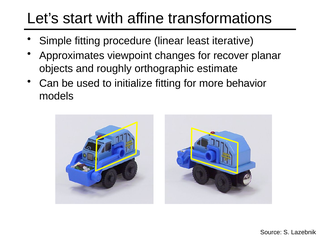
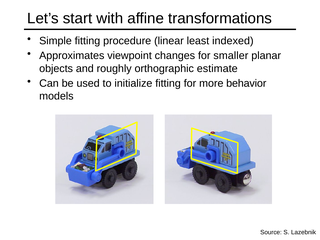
iterative: iterative -> indexed
recover: recover -> smaller
